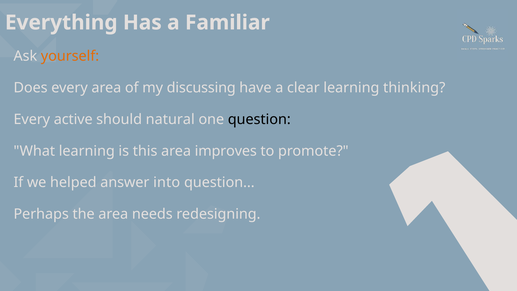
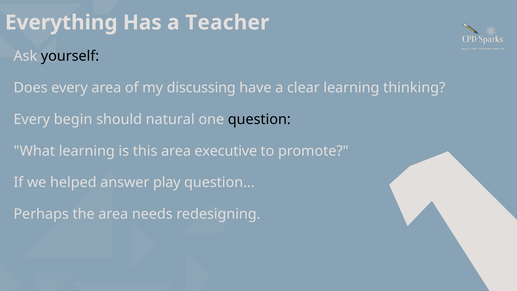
Familiar: Familiar -> Teacher
yourself colour: orange -> black
active: active -> begin
improves: improves -> executive
into: into -> play
